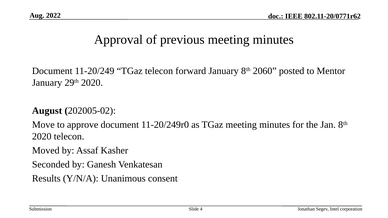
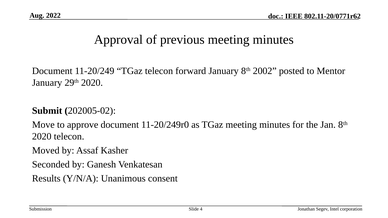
2060: 2060 -> 2002
August: August -> Submit
